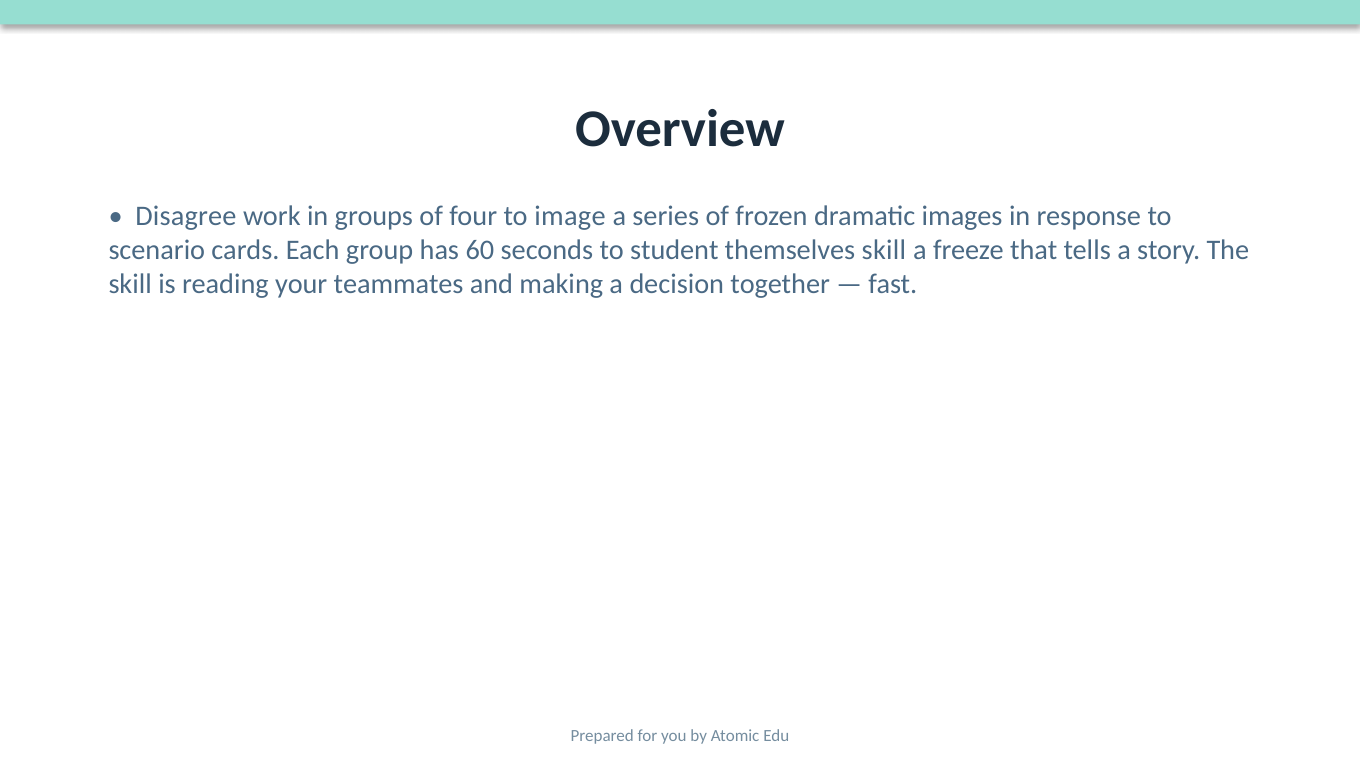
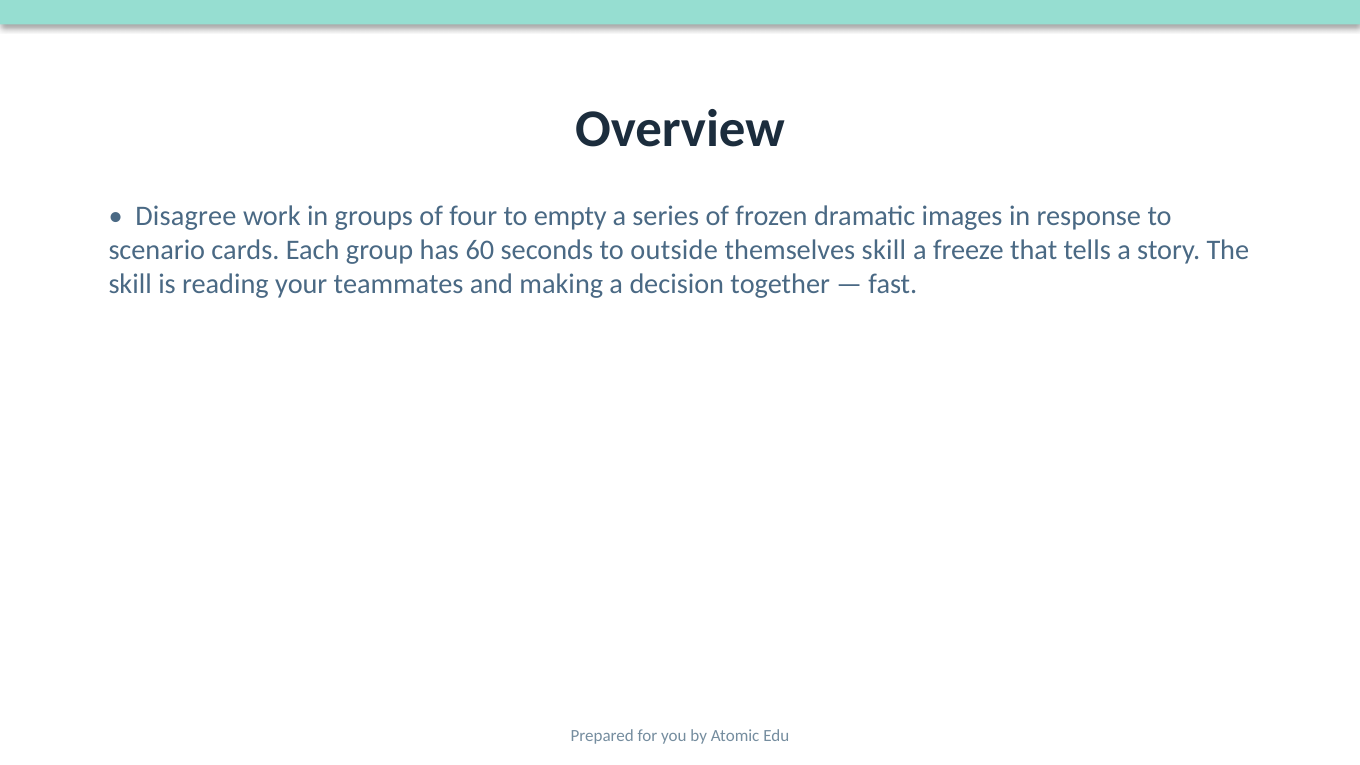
image: image -> empty
student: student -> outside
